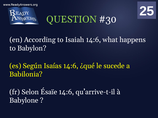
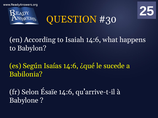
QUESTION colour: light green -> yellow
